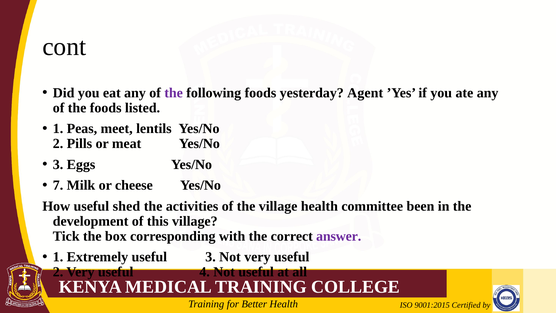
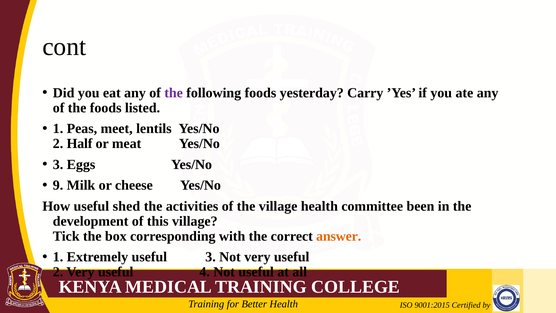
Agent: Agent -> Carry
Pills: Pills -> Half
7: 7 -> 9
answer colour: purple -> orange
